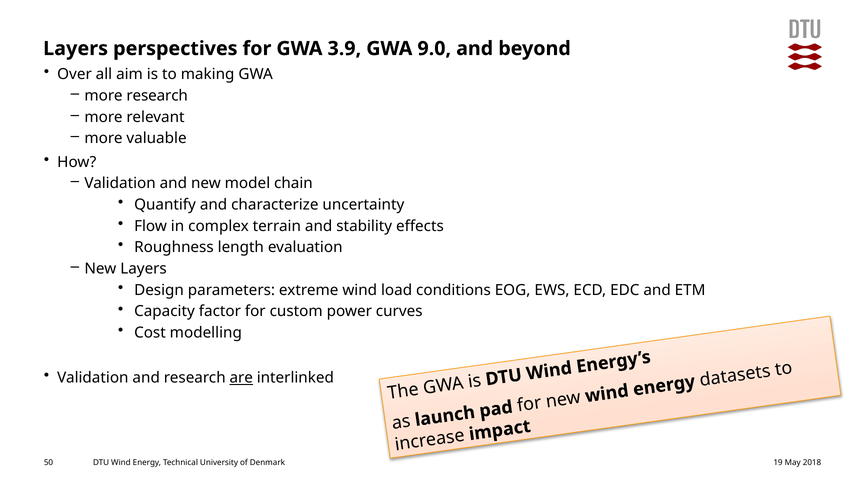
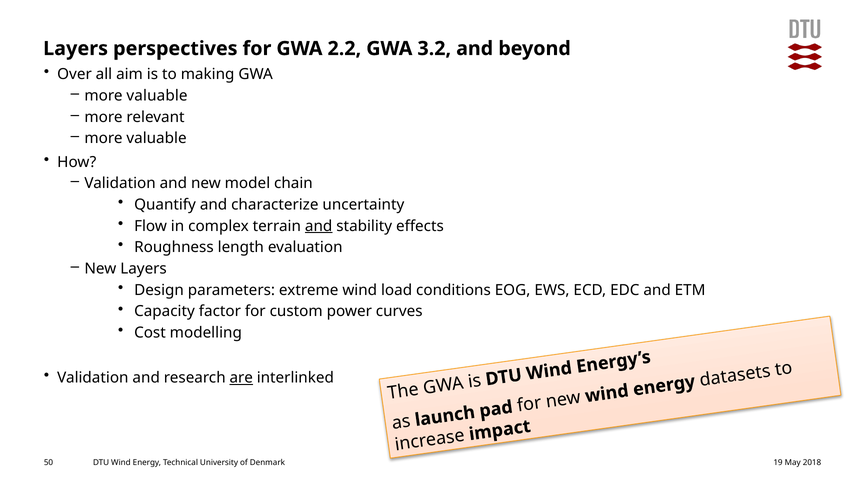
3.9: 3.9 -> 2.2
9.0: 9.0 -> 3.2
research at (157, 96): research -> valuable
and at (319, 226) underline: none -> present
